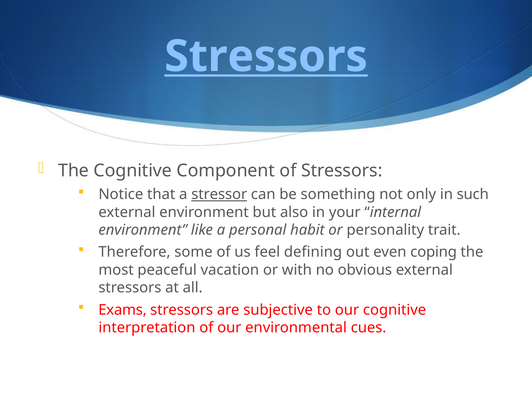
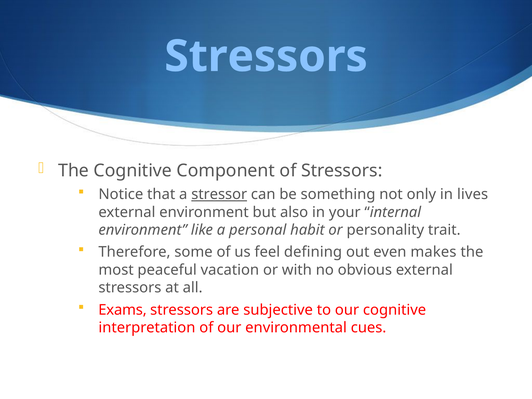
Stressors at (266, 56) underline: present -> none
such: such -> lives
coping: coping -> makes
